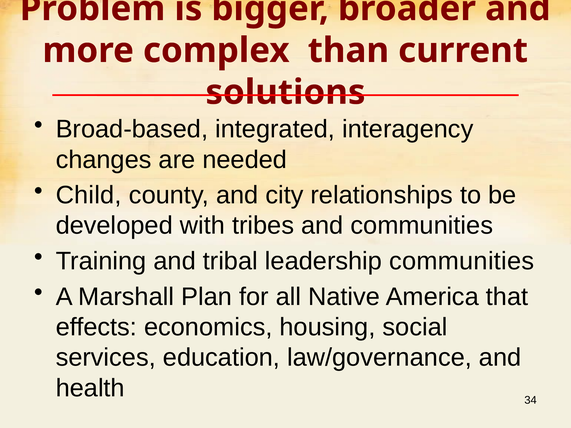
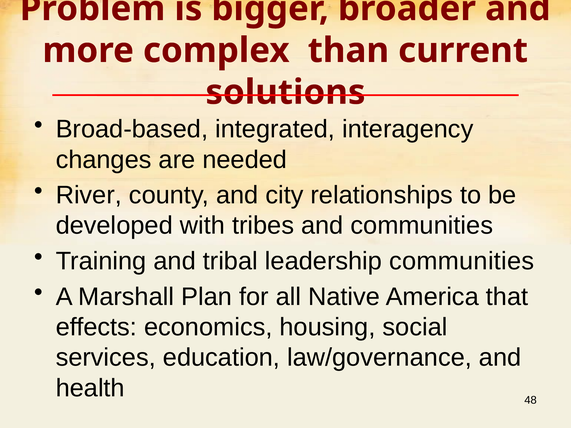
Child: Child -> River
34: 34 -> 48
